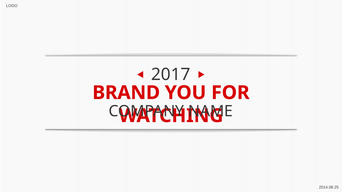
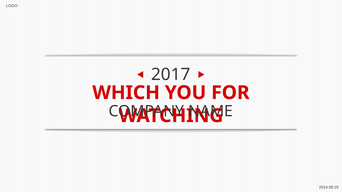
BRAND: BRAND -> WHICH
